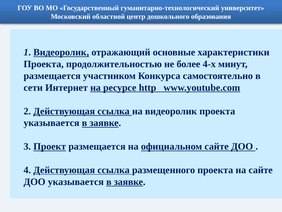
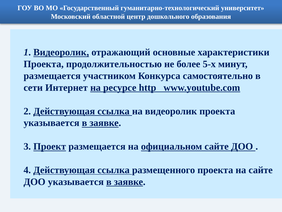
4-х: 4-х -> 5-х
